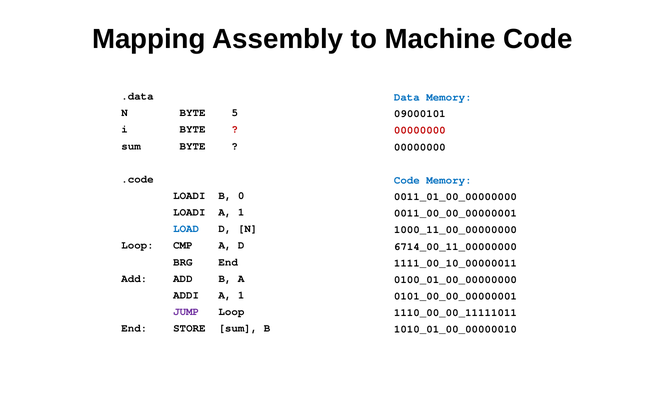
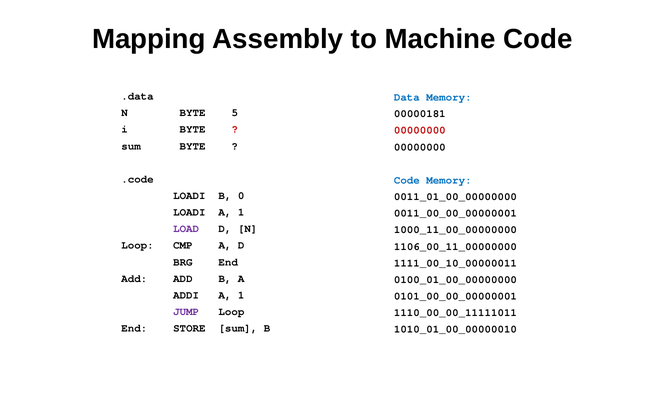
09000101: 09000101 -> 00000181
LOAD colour: blue -> purple
6714_00_11_00000000: 6714_00_11_00000000 -> 1106_00_11_00000000
